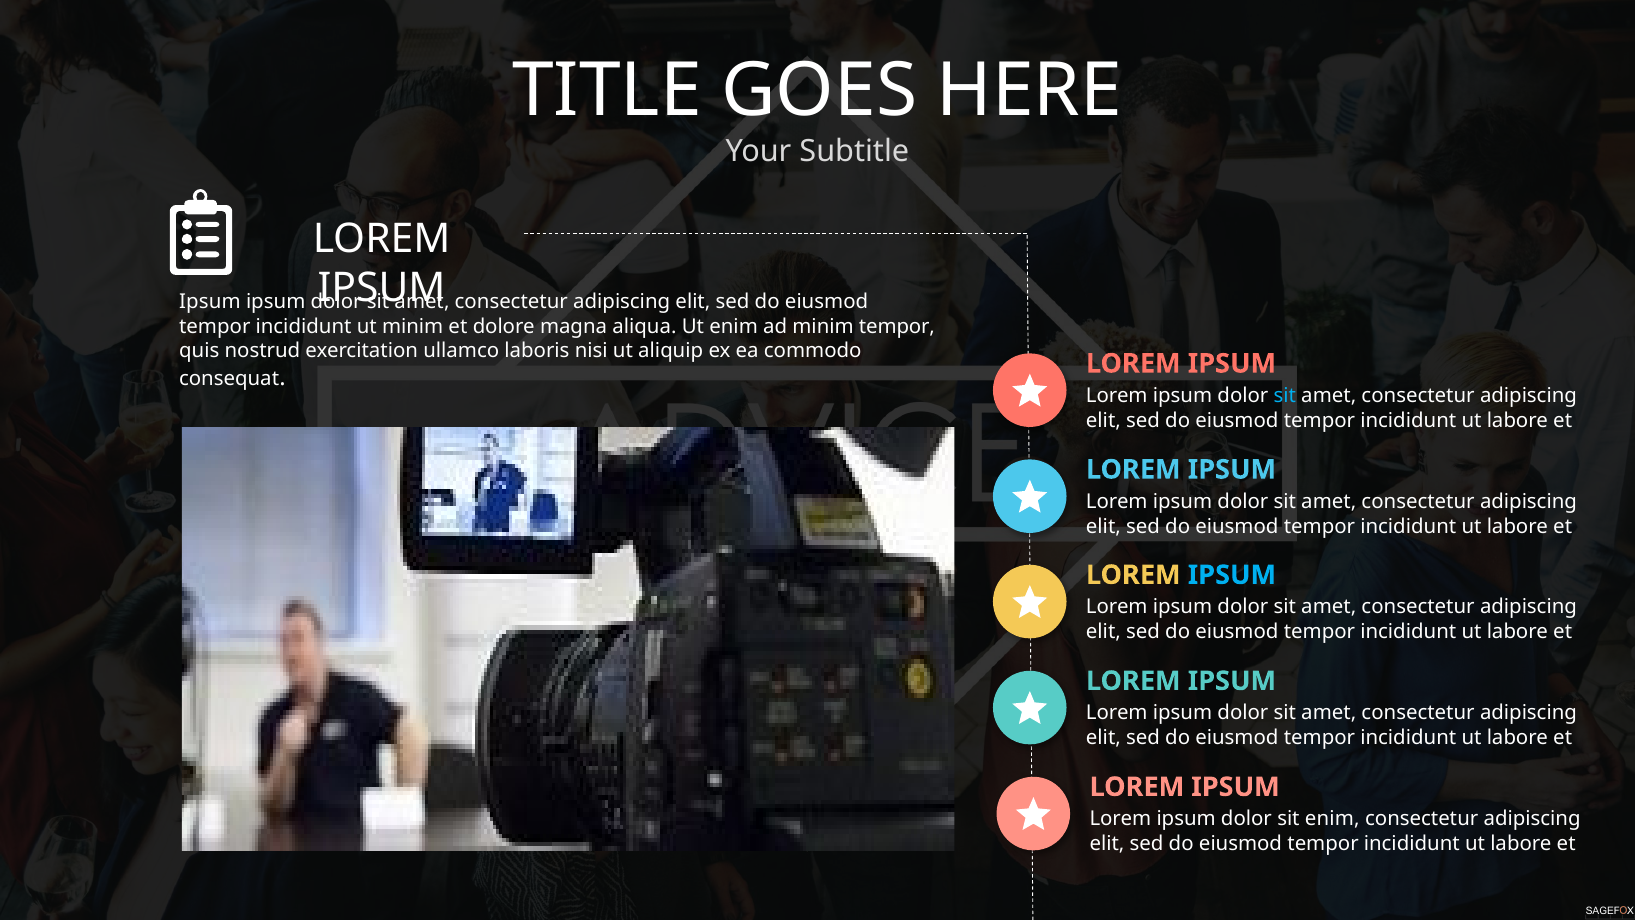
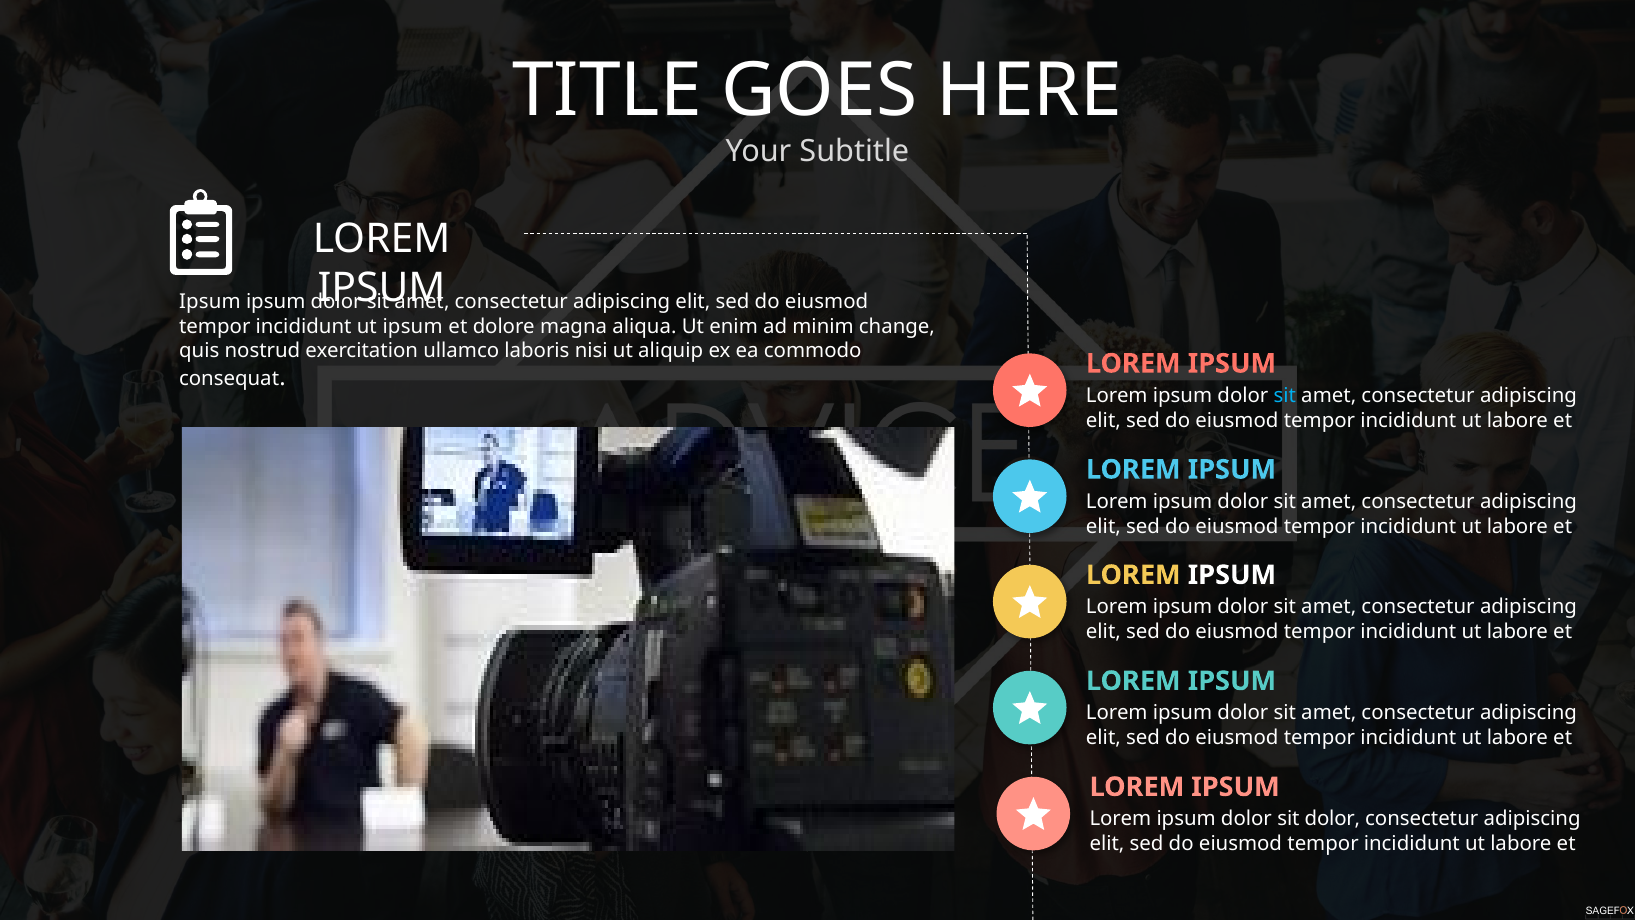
ut minim: minim -> ipsum
minim tempor: tempor -> change
IPSUM at (1232, 575) colour: light blue -> white
sit enim: enim -> dolor
